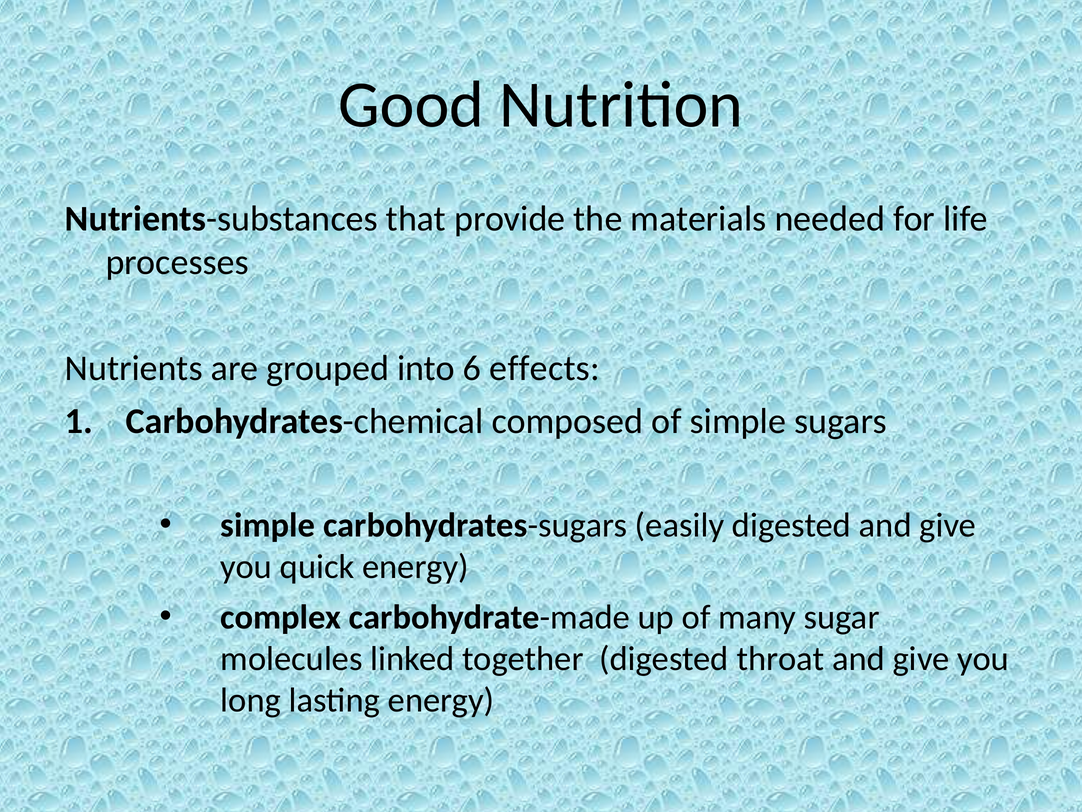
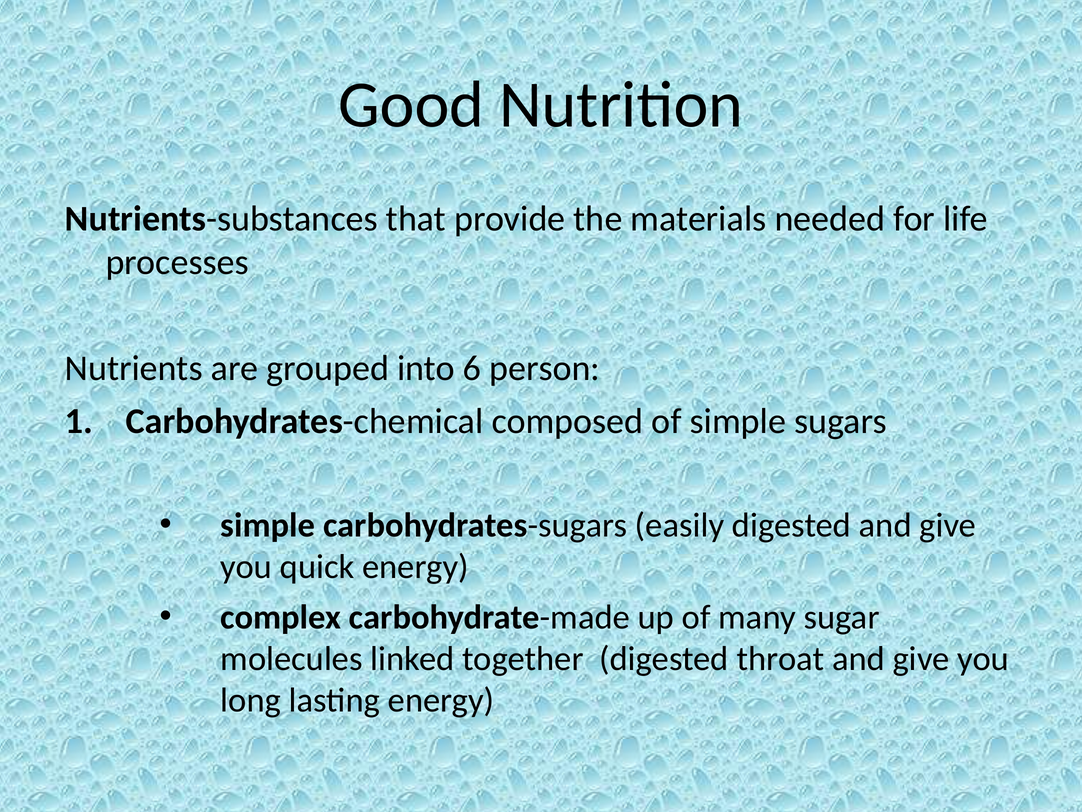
effects: effects -> person
